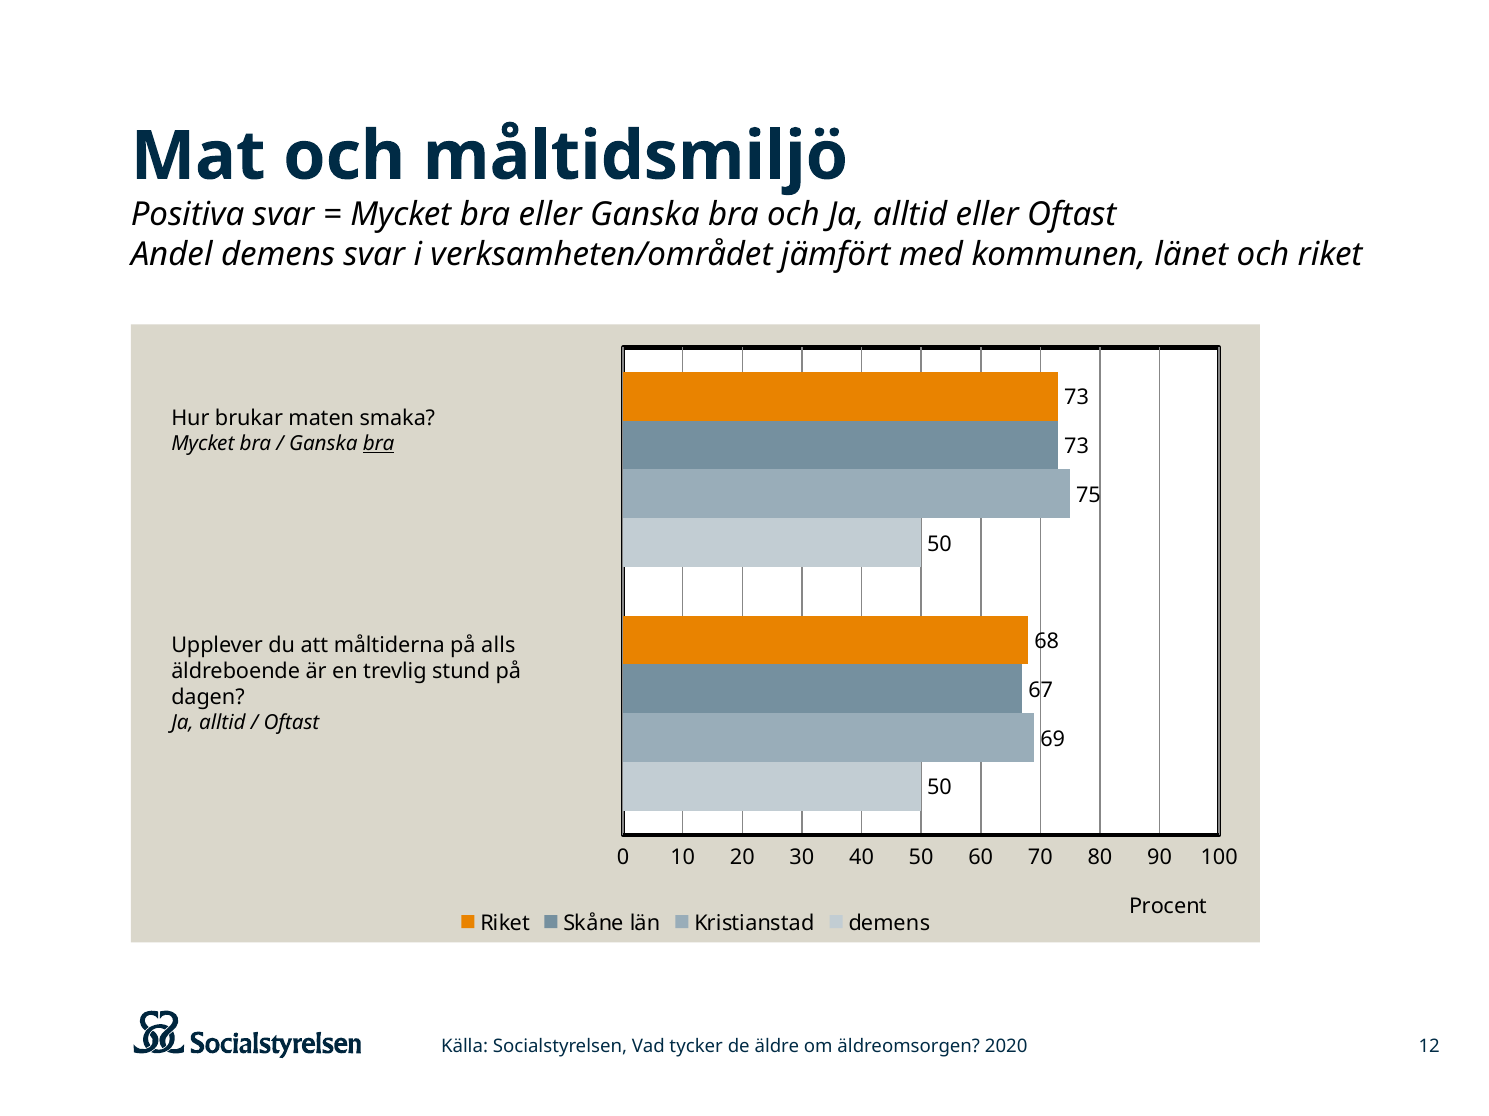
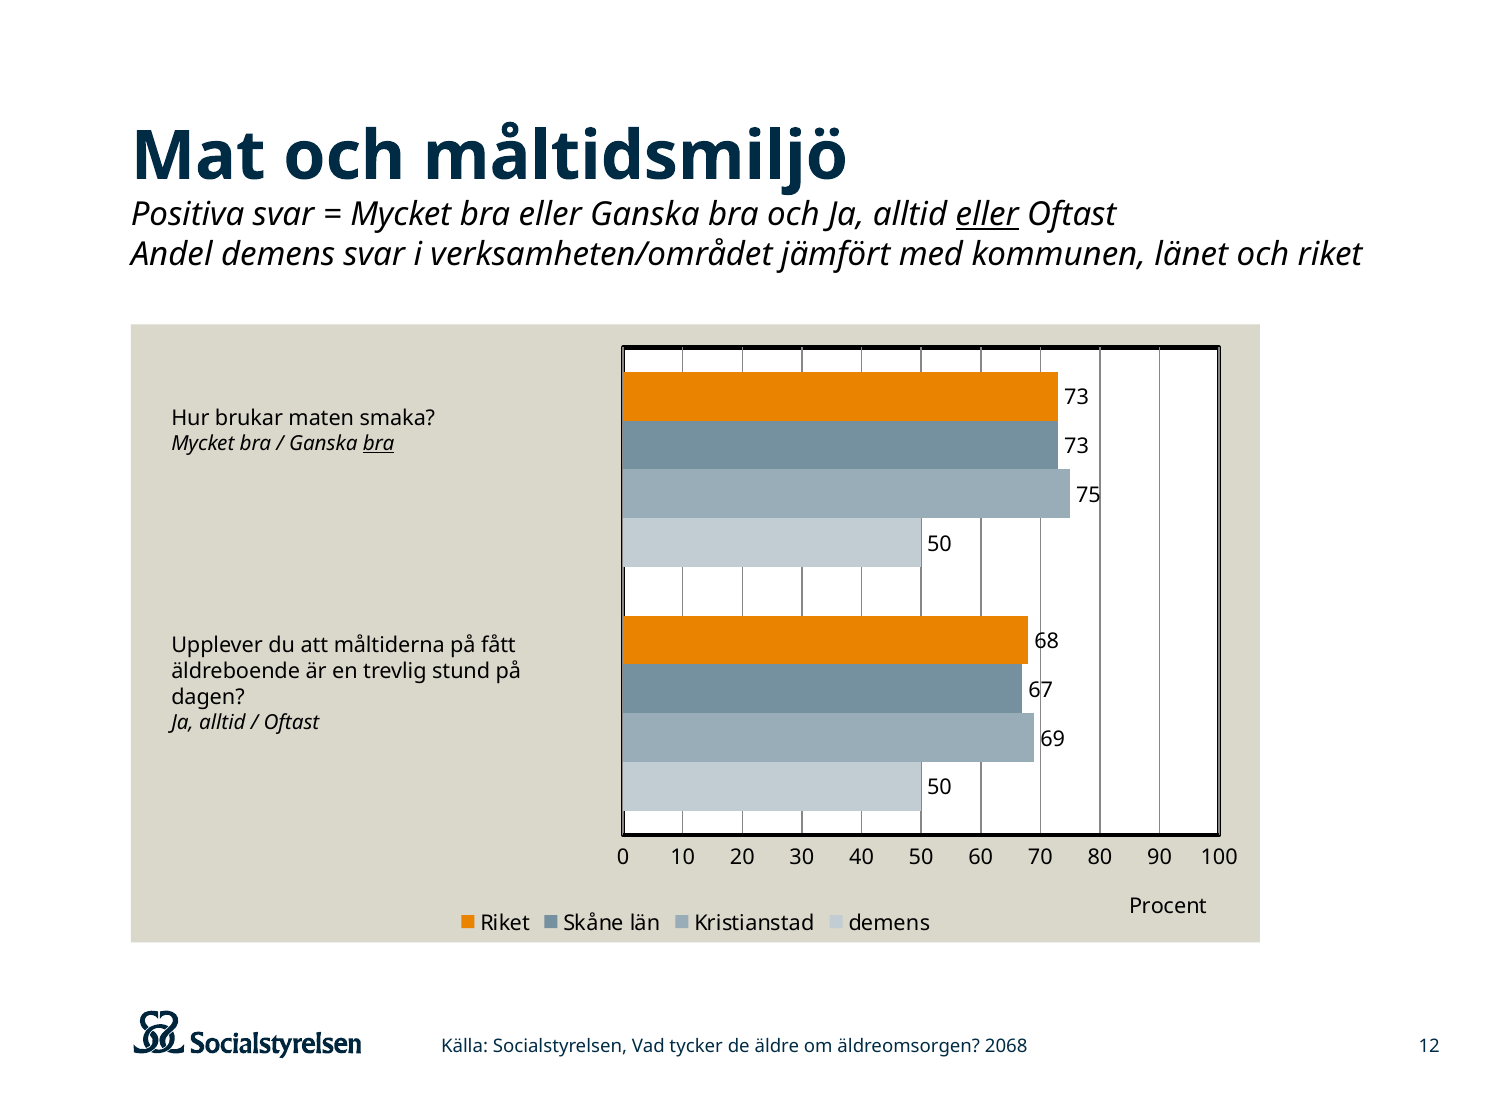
eller at (987, 215) underline: none -> present
alls: alls -> fått
2020: 2020 -> 2068
